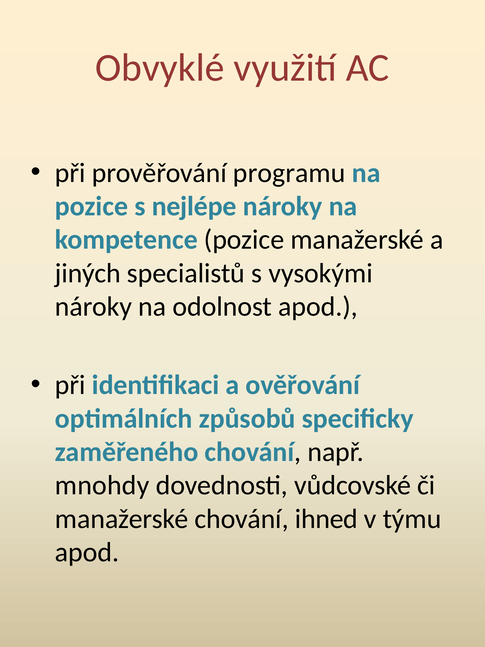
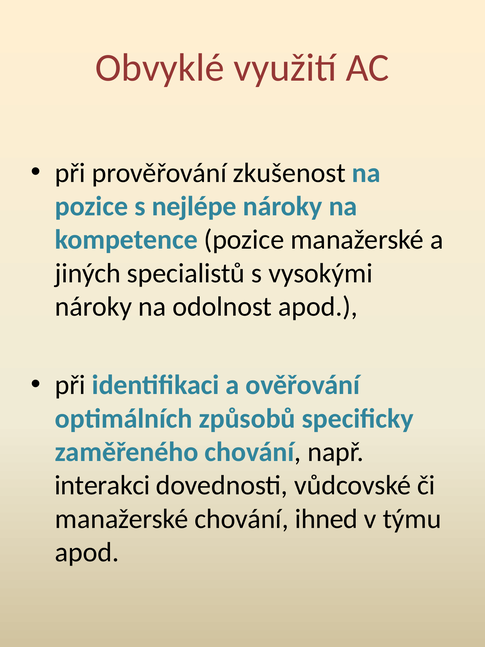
programu: programu -> zkušenost
mnohdy: mnohdy -> interakci
